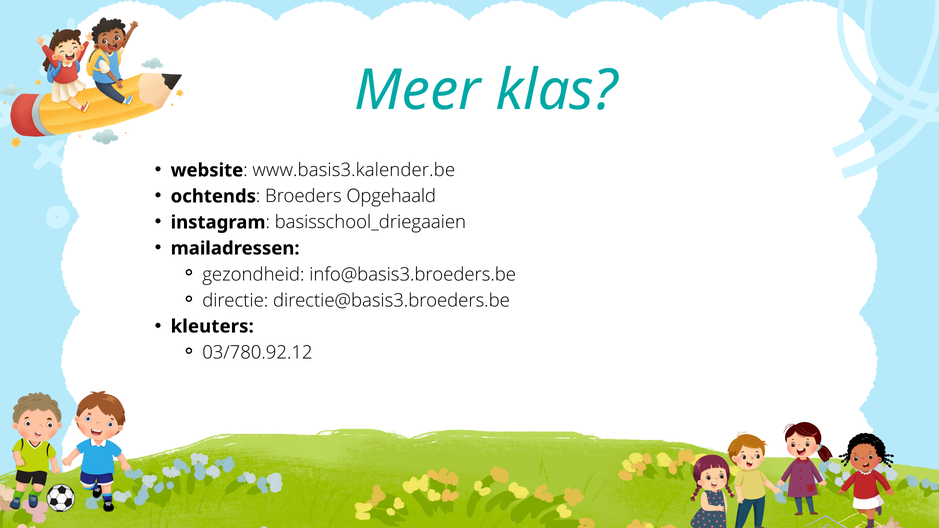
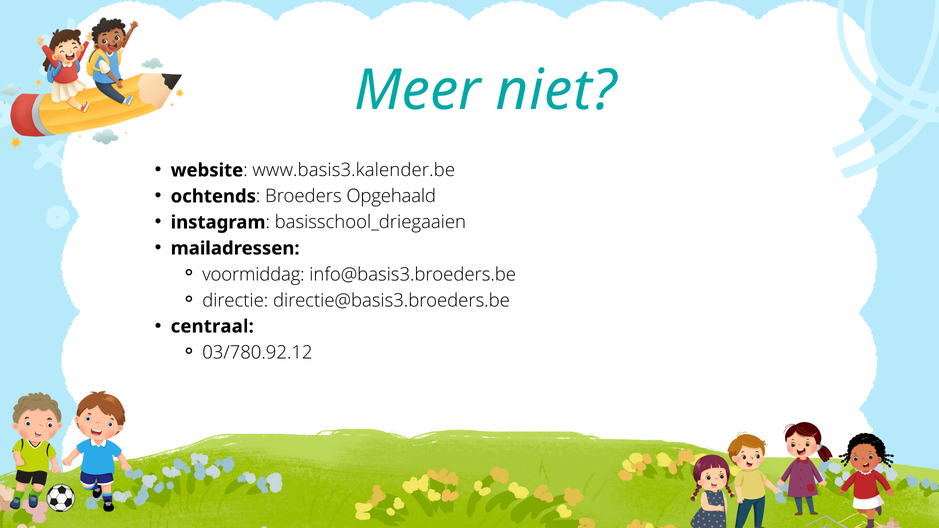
klas: klas -> niet
gezondheid: gezondheid -> voormiddag
kleuters: kleuters -> centraal
